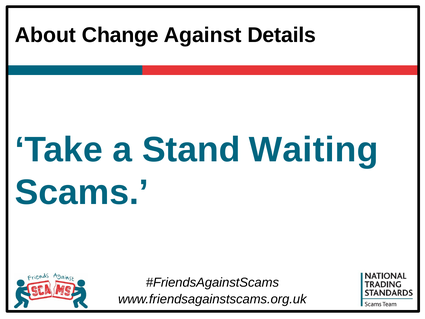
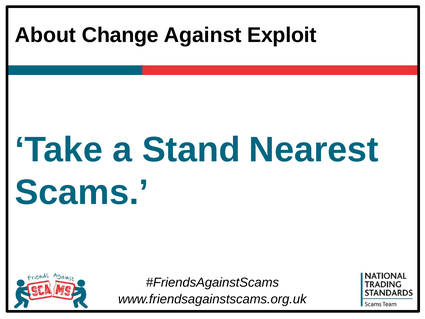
Details: Details -> Exploit
Waiting: Waiting -> Nearest
